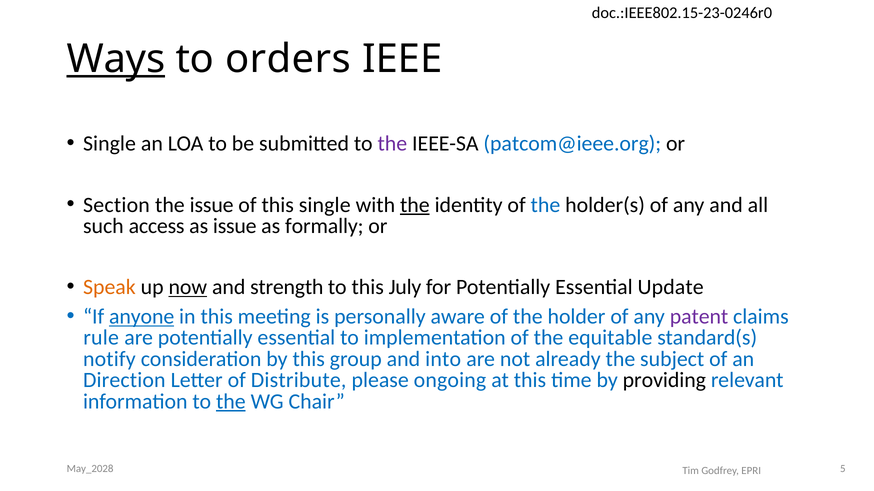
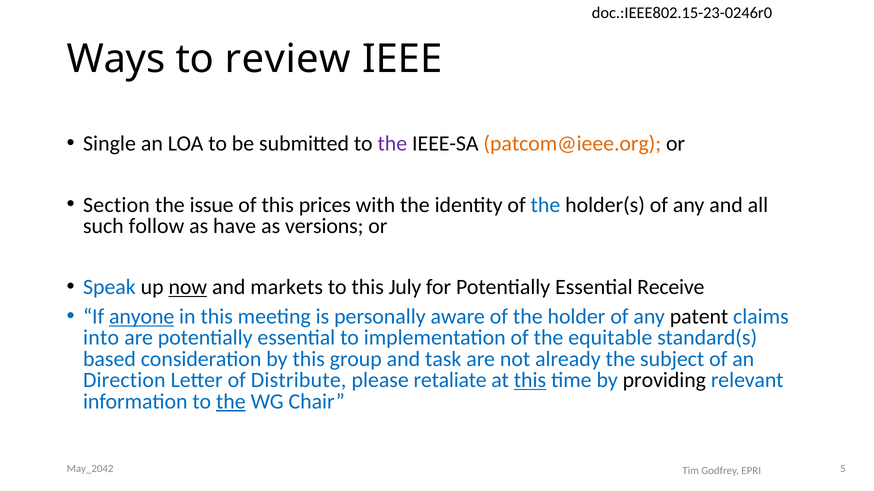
Ways underline: present -> none
orders: orders -> review
patcom@ieee.org colour: blue -> orange
this single: single -> prices
the at (415, 205) underline: present -> none
access: access -> follow
as issue: issue -> have
formally: formally -> versions
Speak colour: orange -> blue
strength: strength -> markets
Update: Update -> Receive
patent colour: purple -> black
rule: rule -> into
notify: notify -> based
into: into -> task
ongoing: ongoing -> retaliate
this at (530, 381) underline: none -> present
May_2028: May_2028 -> May_2042
